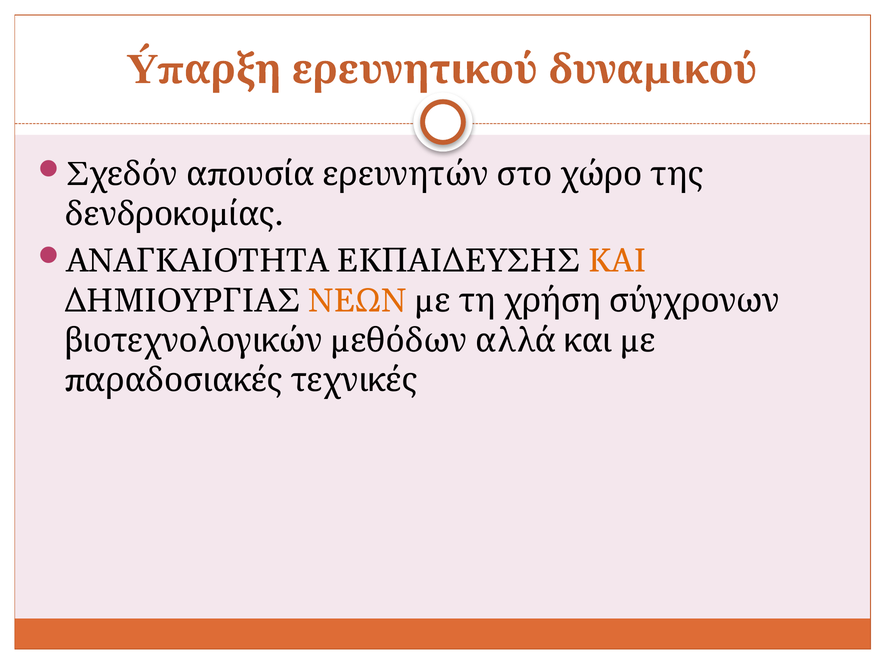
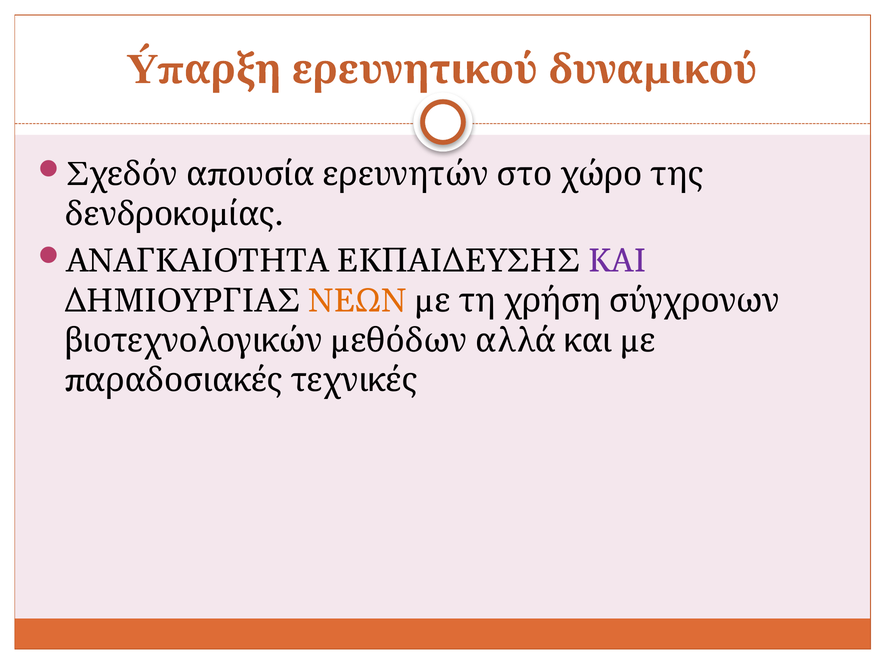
ΚΑΙ colour: orange -> purple
